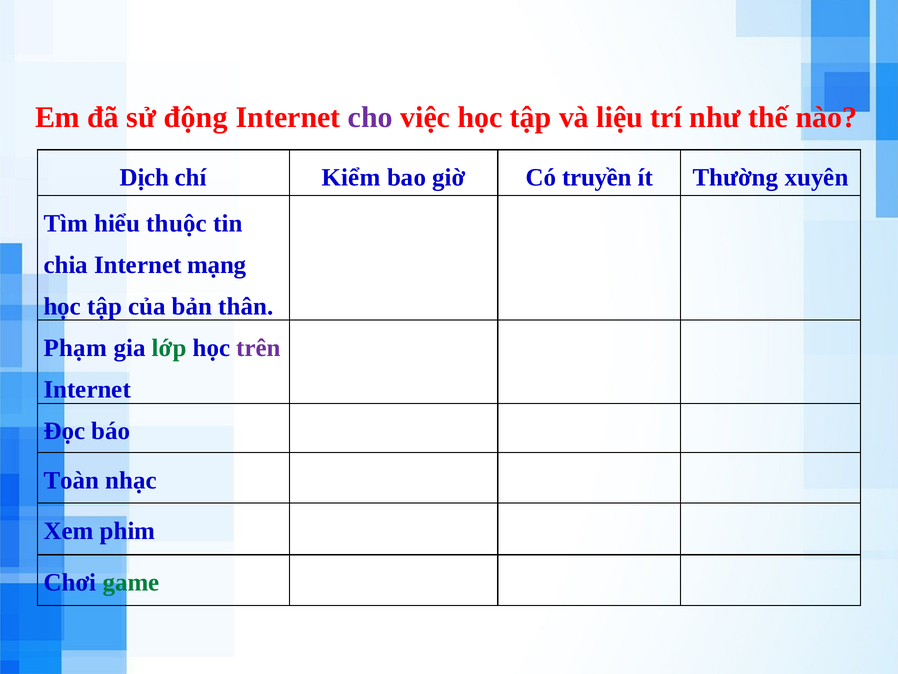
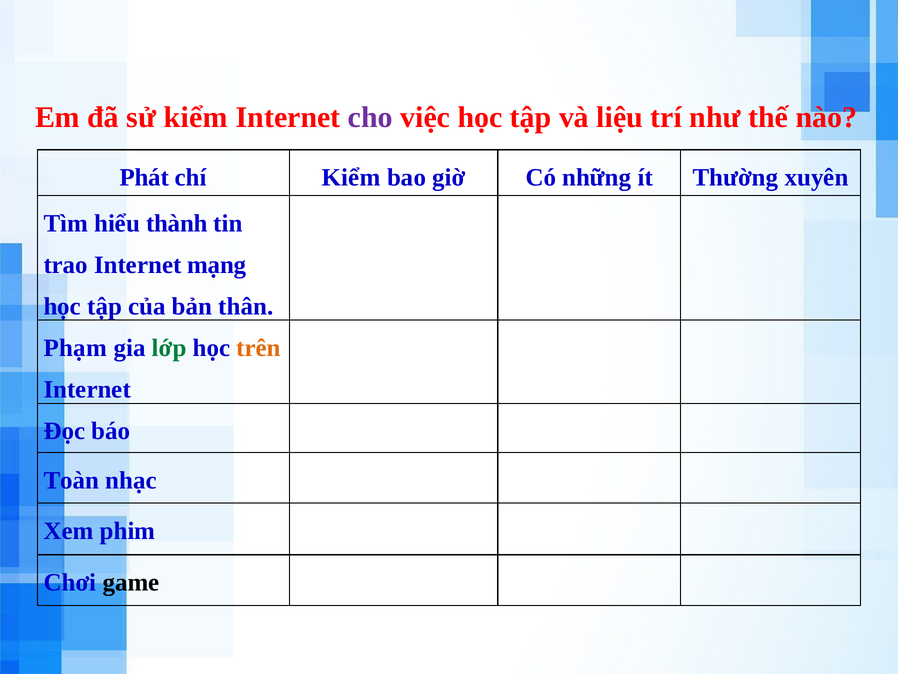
sử động: động -> kiểm
Dịch: Dịch -> Phát
truyền: truyền -> những
thuộc: thuộc -> thành
chia: chia -> trao
trên colour: purple -> orange
game colour: green -> black
